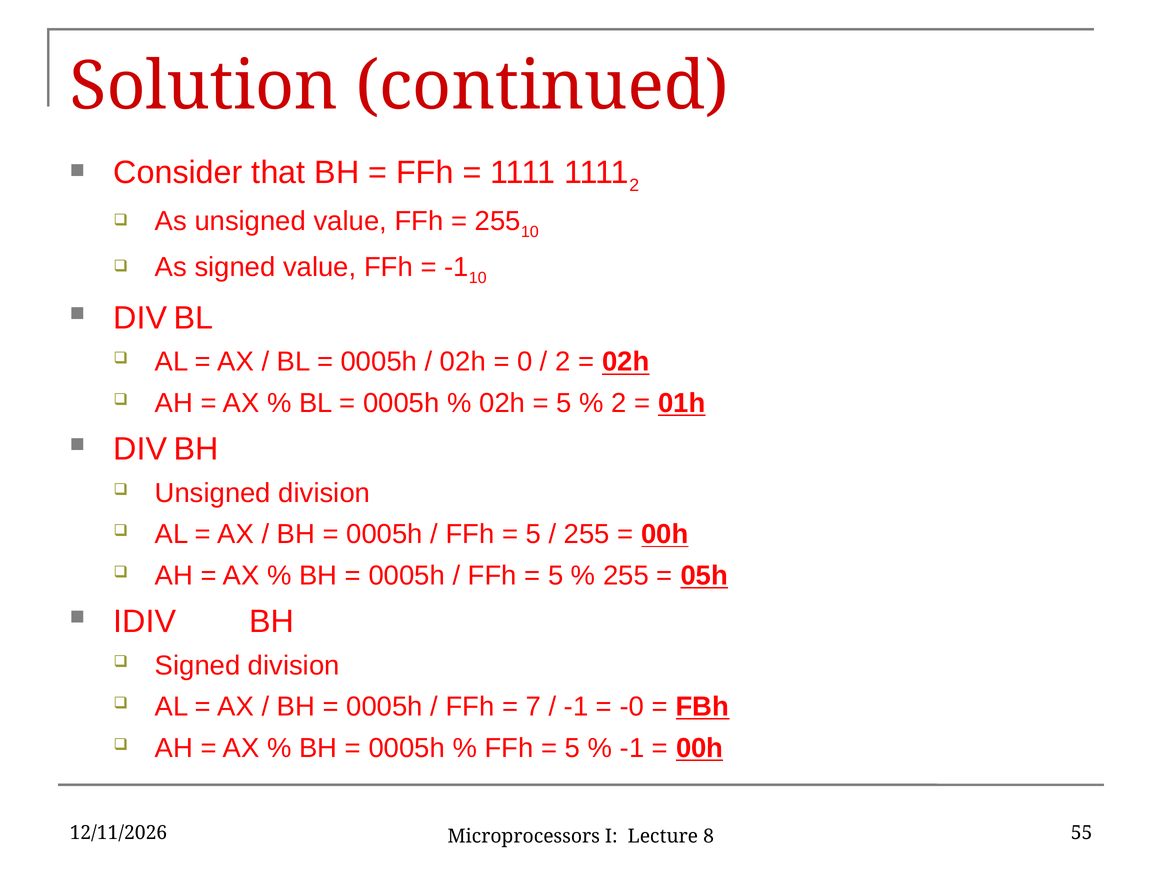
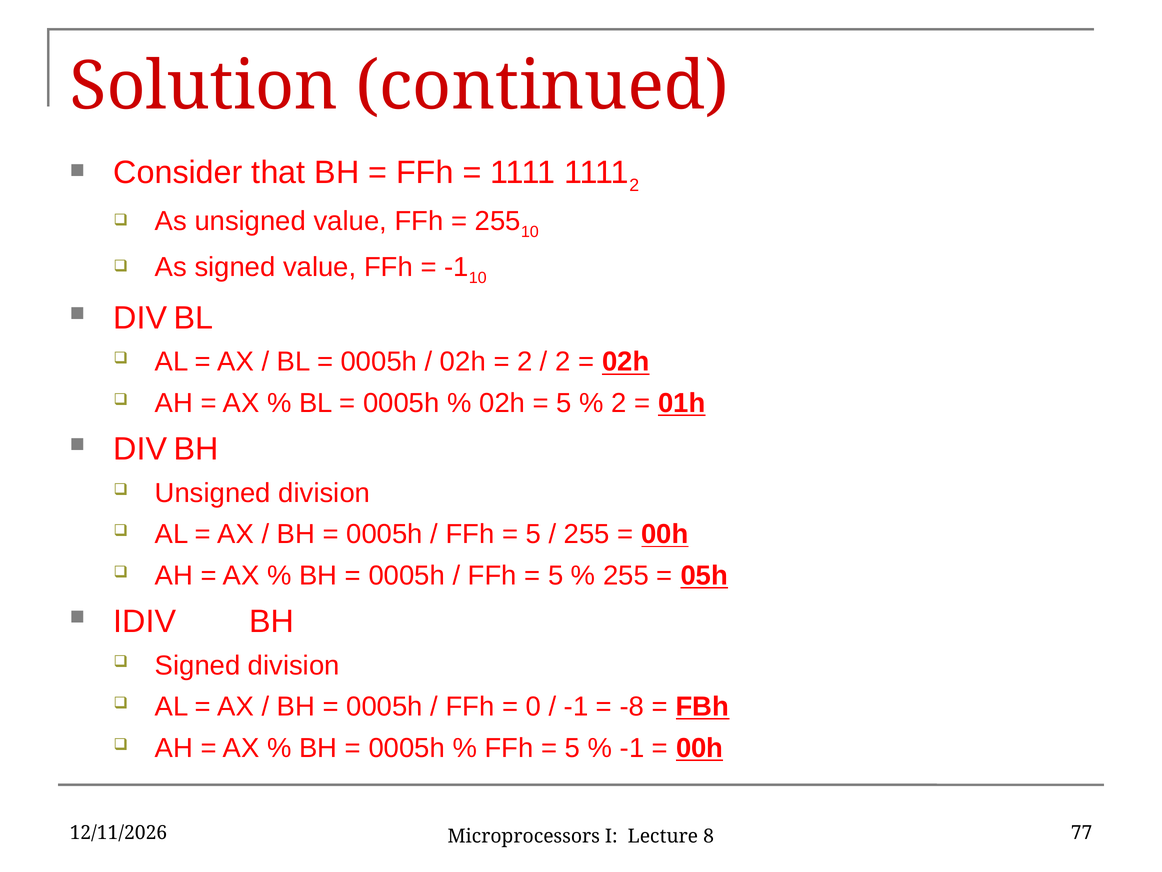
0 at (525, 362): 0 -> 2
7: 7 -> 0
-0: -0 -> -8
55: 55 -> 77
